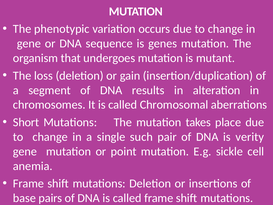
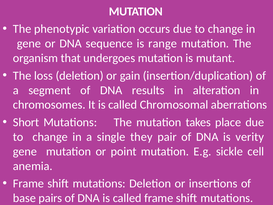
genes: genes -> range
such: such -> they
